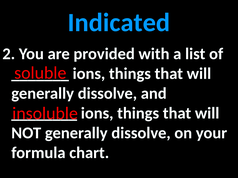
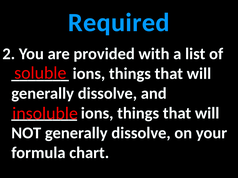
Indicated: Indicated -> Required
